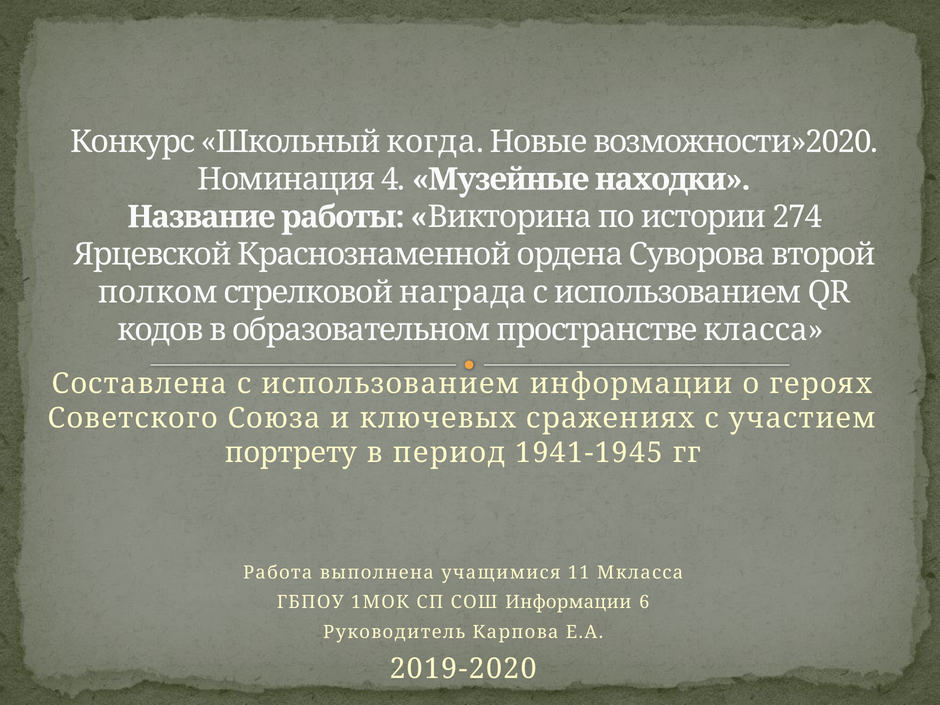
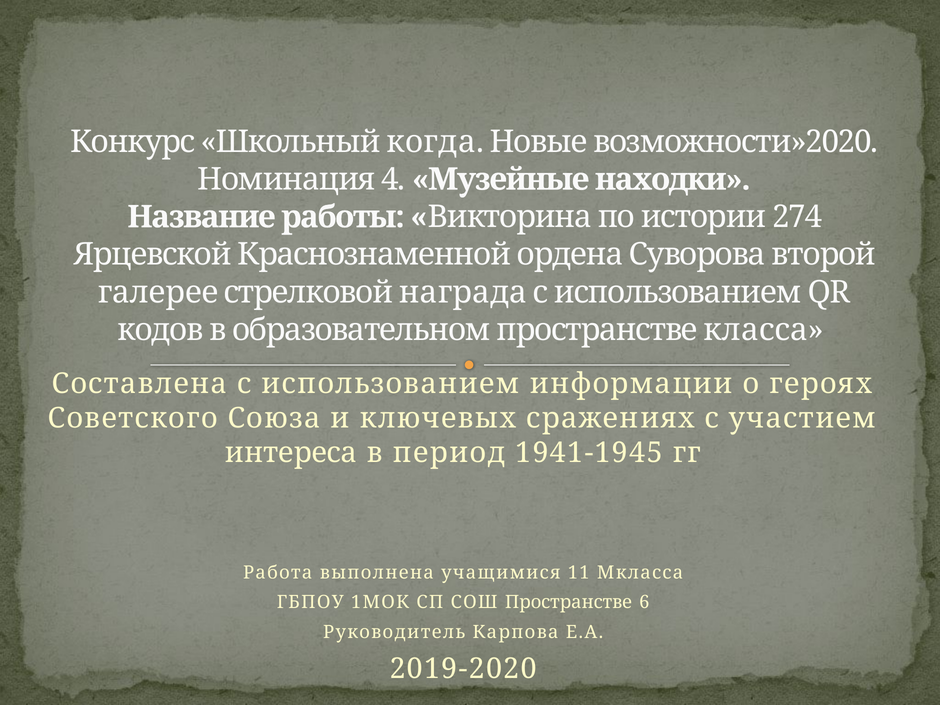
полком: полком -> галерее
портрету: портрету -> интереса
СОШ Информации: Информации -> Пространстве
